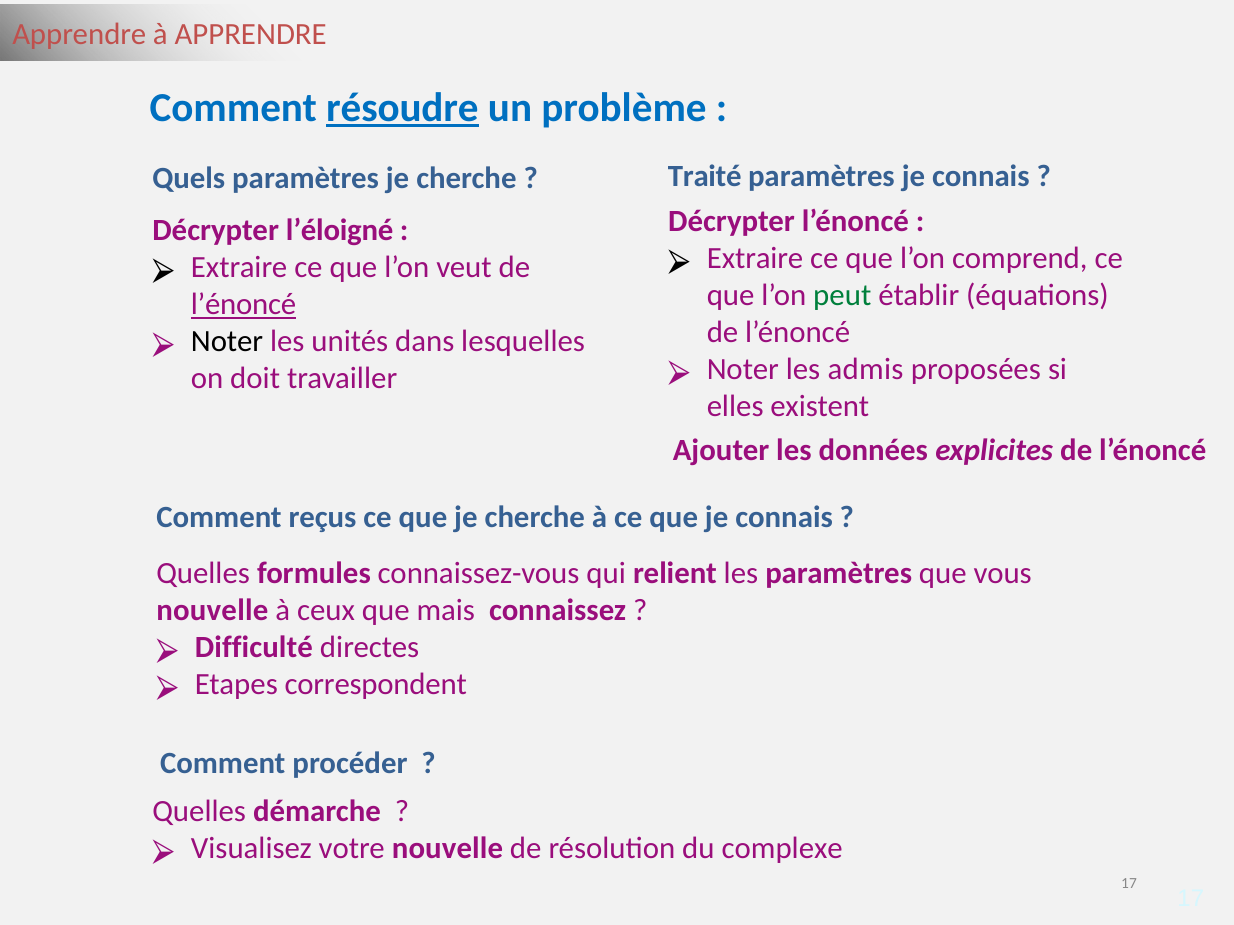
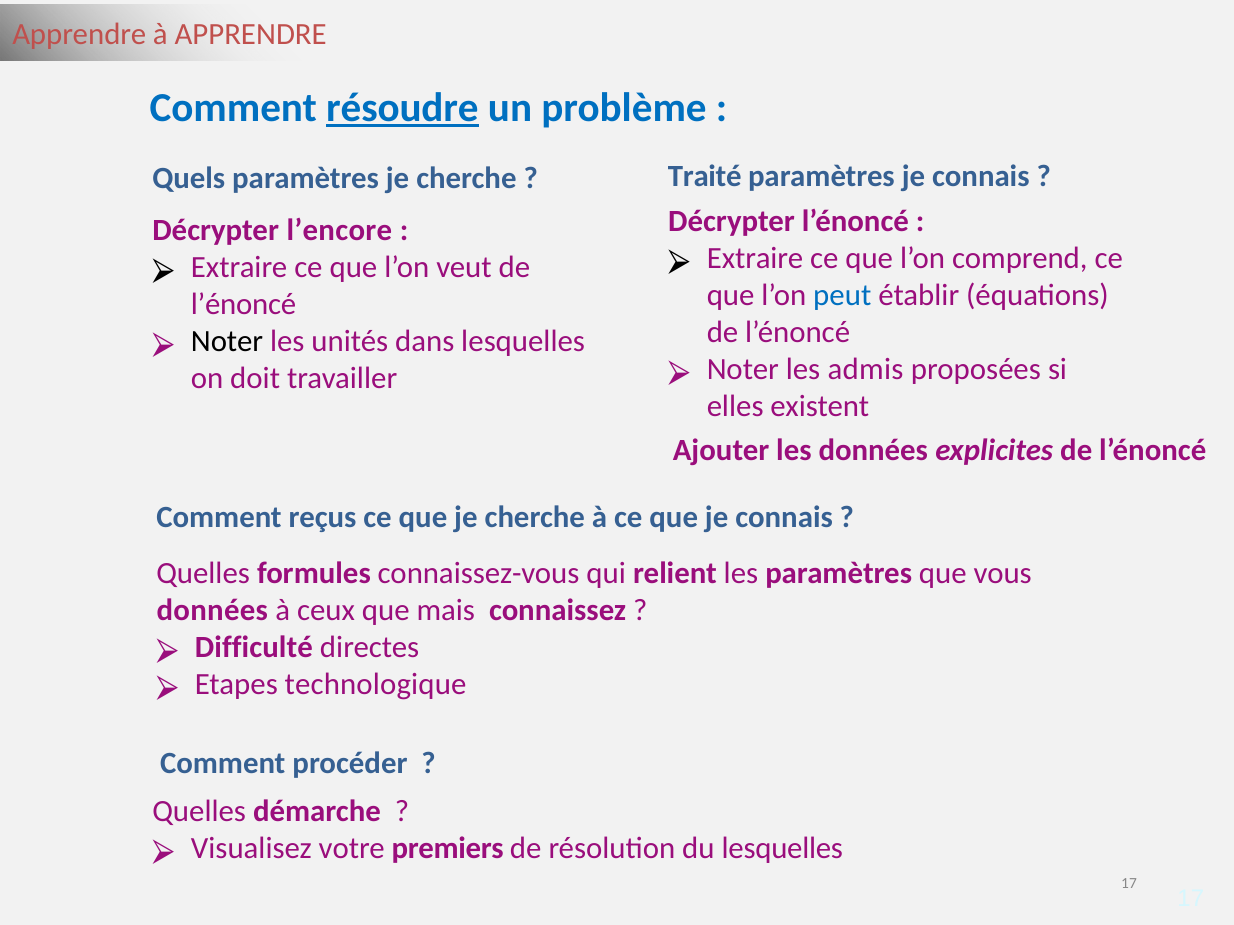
l’éloigné: l’éloigné -> l’encore
peut colour: green -> blue
l’énoncé at (244, 305) underline: present -> none
nouvelle at (212, 611): nouvelle -> données
correspondent: correspondent -> technologique
votre nouvelle: nouvelle -> premiers
du complexe: complexe -> lesquelles
